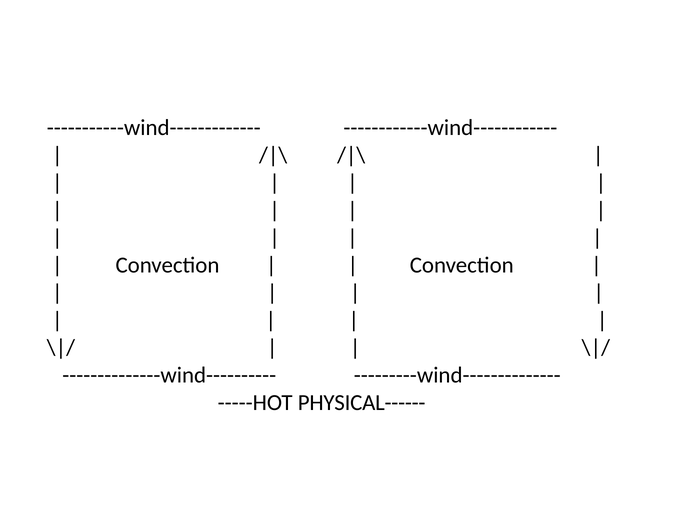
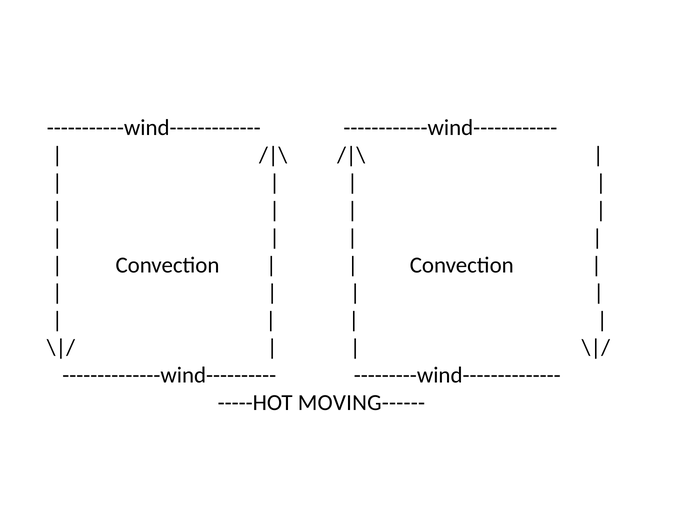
PHYSICAL------: PHYSICAL------ -> MOVING------
